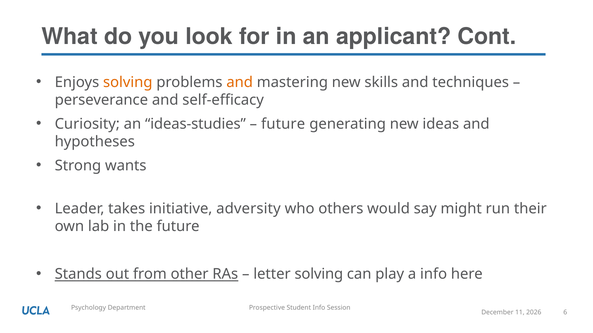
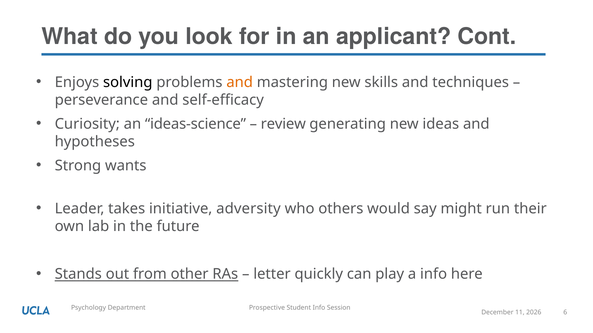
solving at (128, 82) colour: orange -> black
ideas-studies: ideas-studies -> ideas-science
future at (283, 124): future -> review
letter solving: solving -> quickly
